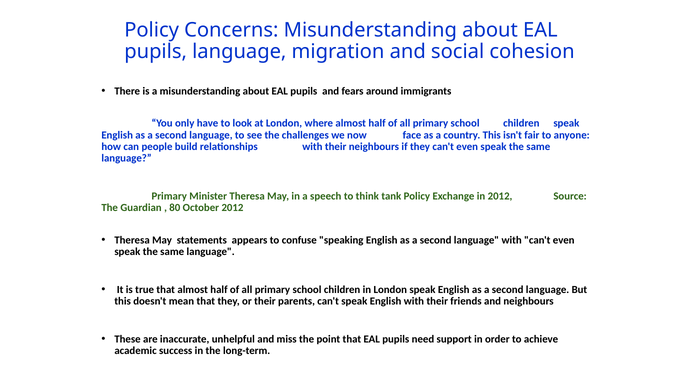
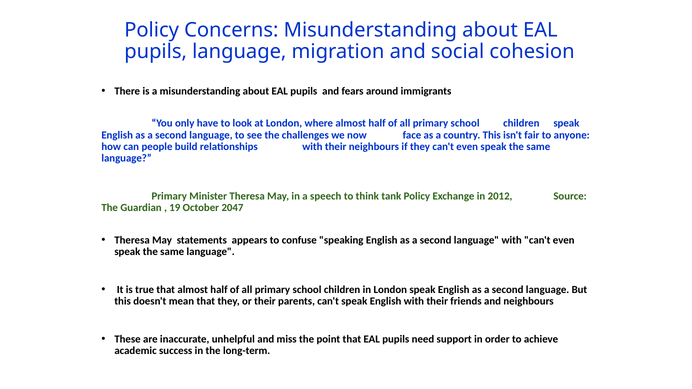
80: 80 -> 19
October 2012: 2012 -> 2047
